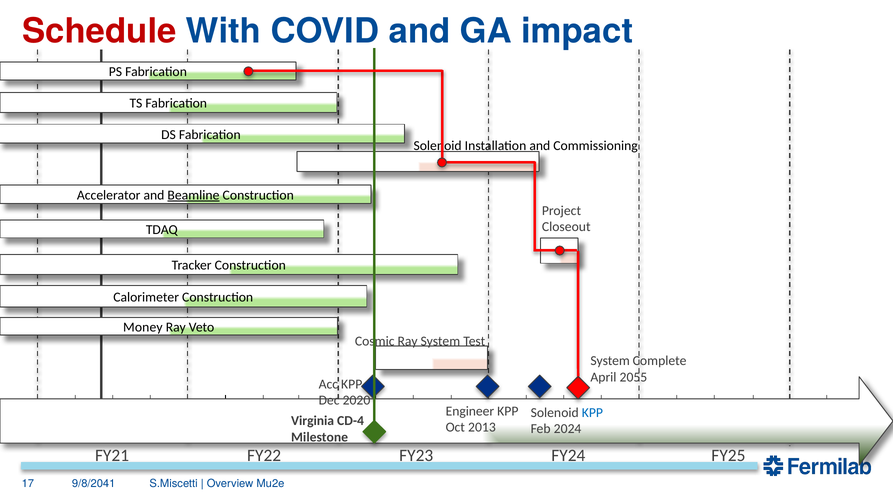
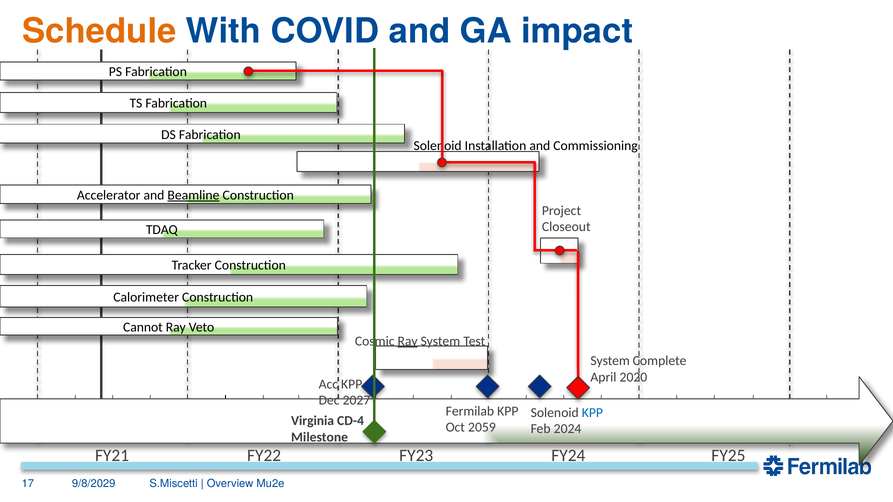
Schedule colour: red -> orange
Money: Money -> Cannot
Ray at (408, 341) underline: none -> present
2055: 2055 -> 2020
2020: 2020 -> 2027
Engineer: Engineer -> Fermilab
2013: 2013 -> 2059
9/8/2041: 9/8/2041 -> 9/8/2029
